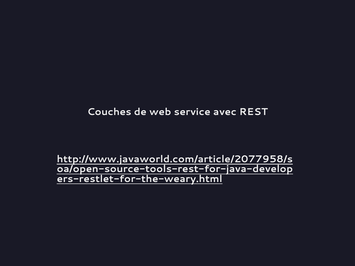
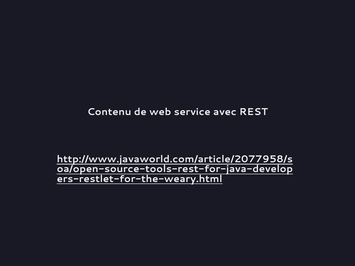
Couches: Couches -> Contenu
